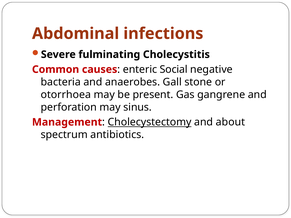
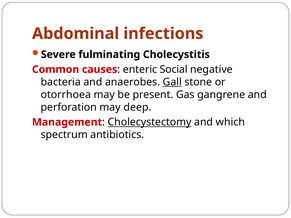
Gall underline: none -> present
sinus: sinus -> deep
about: about -> which
